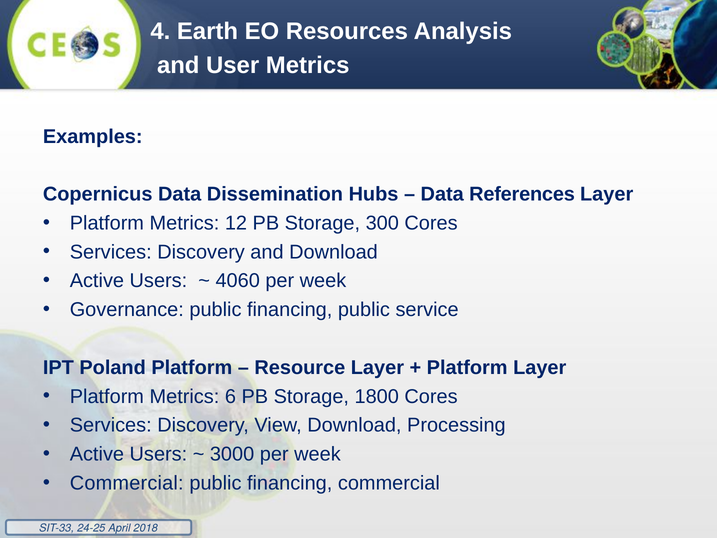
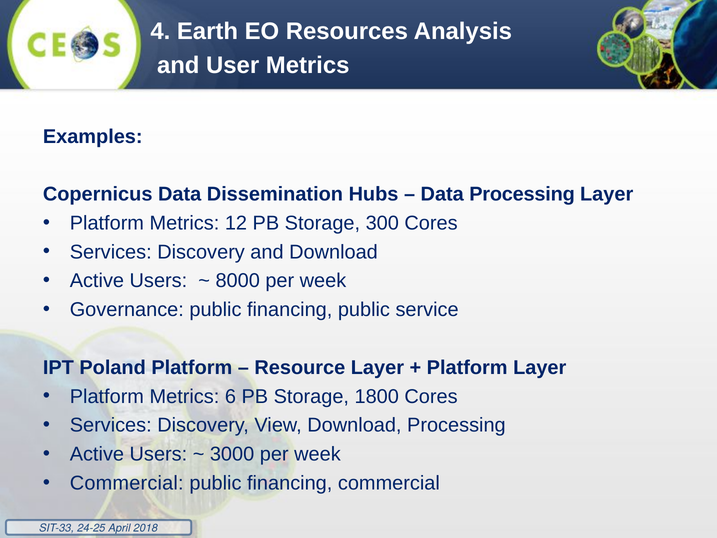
Data References: References -> Processing
4060: 4060 -> 8000
